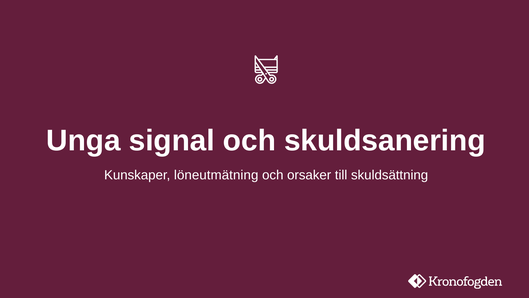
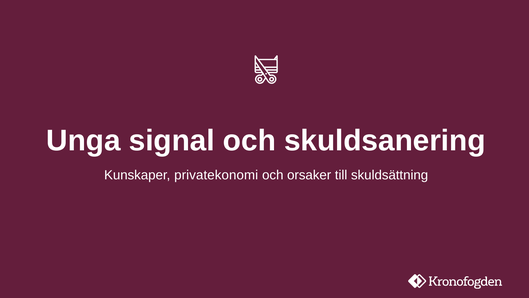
löneutmätning: löneutmätning -> privatekonomi
